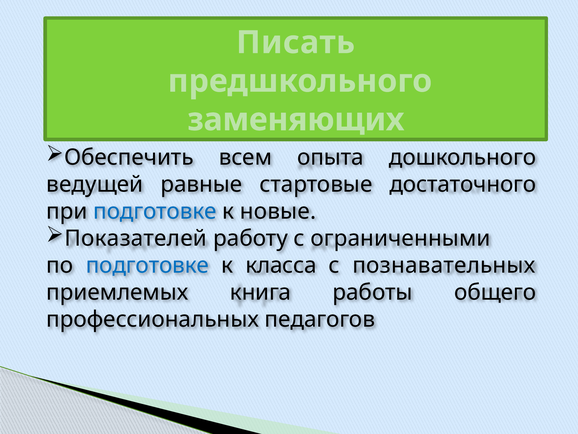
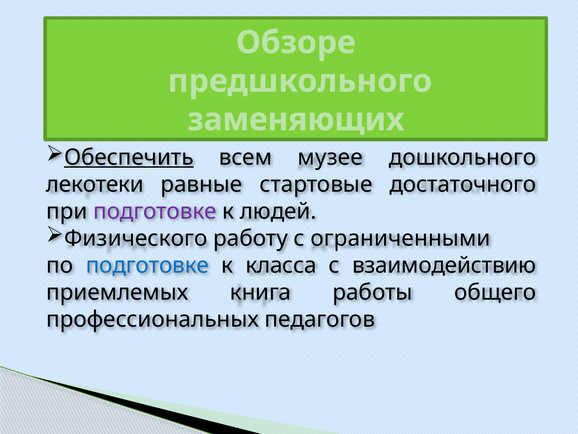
Писать: Писать -> Обзоре
Обеспечить underline: none -> present
опыта: опыта -> музее
ведущей: ведущей -> лекотеки
подготовке at (155, 211) colour: blue -> purple
новые: новые -> людей
Показателей: Показателей -> Физического
познавательных: познавательных -> взаимодействию
